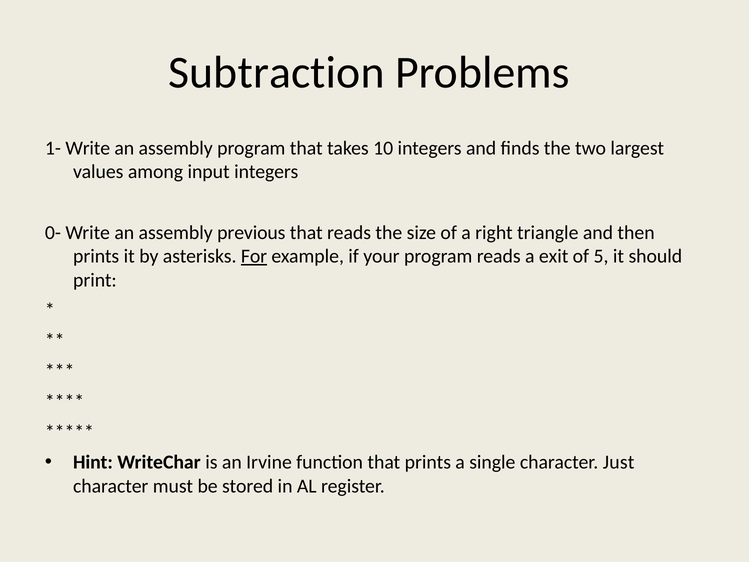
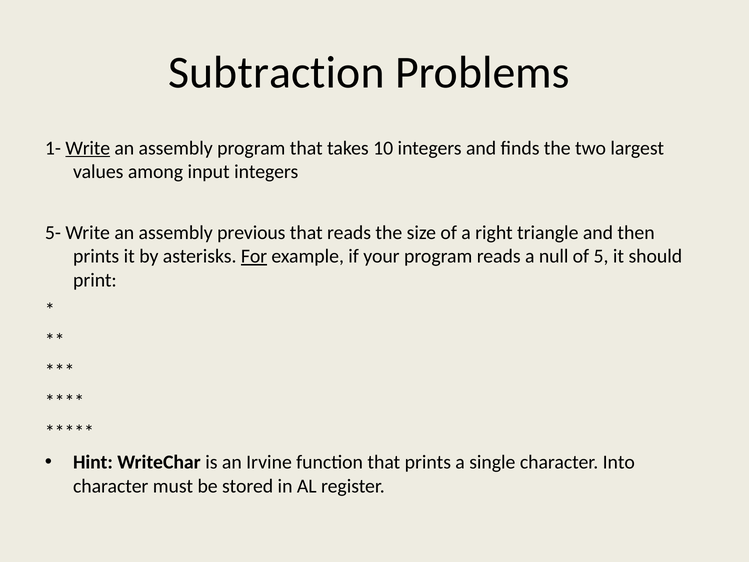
Write at (88, 148) underline: none -> present
0-: 0- -> 5-
exit: exit -> null
Just: Just -> Into
